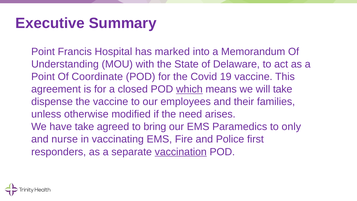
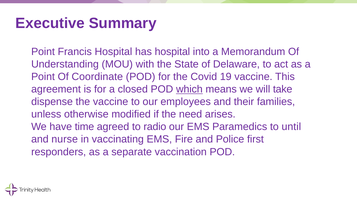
has marked: marked -> hospital
have take: take -> time
bring: bring -> radio
only: only -> until
vaccination underline: present -> none
